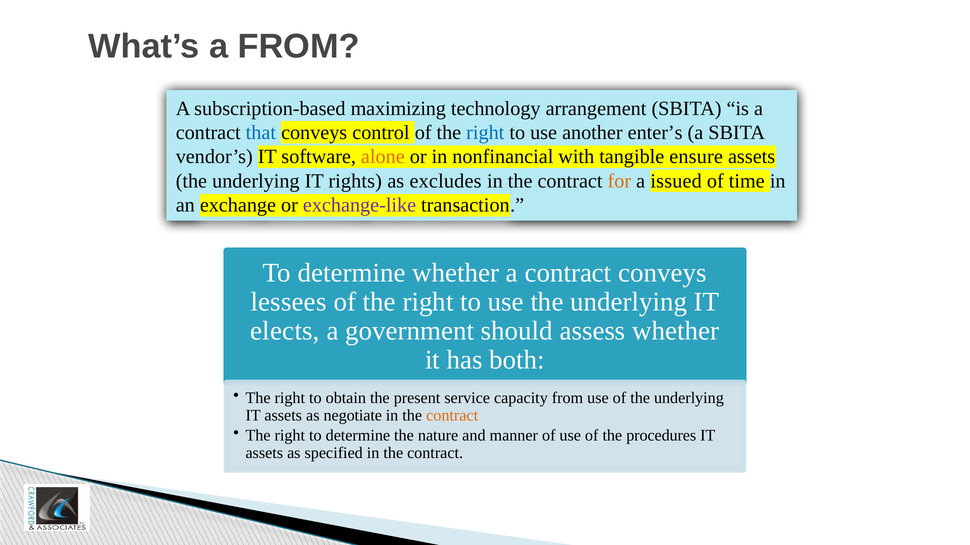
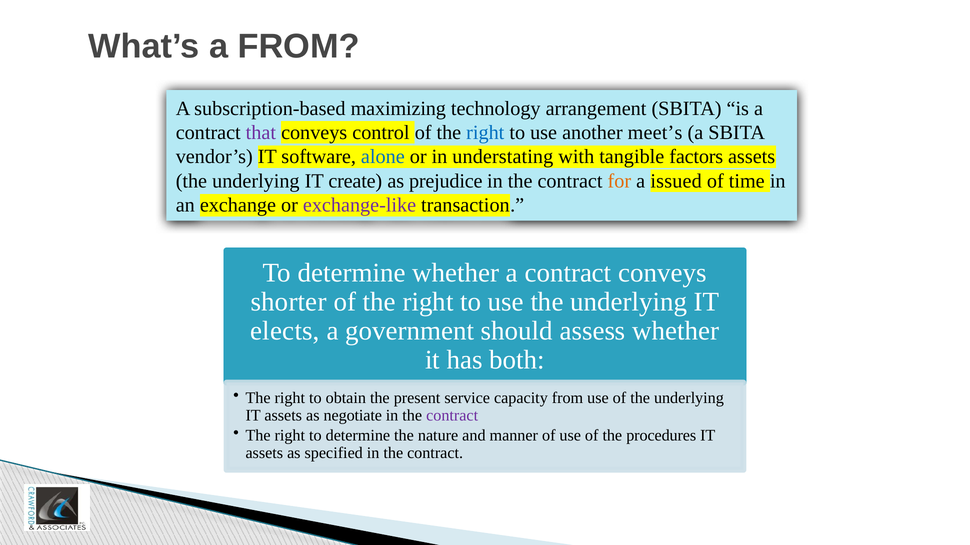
that colour: blue -> purple
enter’s: enter’s -> meet’s
alone colour: orange -> blue
nonfinancial: nonfinancial -> understating
ensure: ensure -> factors
rights: rights -> create
excludes: excludes -> prejudice
lessees: lessees -> shorter
contract at (452, 416) colour: orange -> purple
